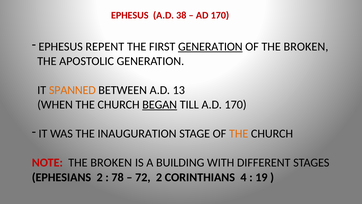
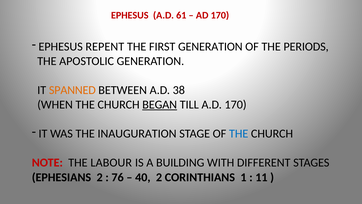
38: 38 -> 61
GENERATION at (210, 47) underline: present -> none
OF THE BROKEN: BROKEN -> PERIODS
13: 13 -> 38
THE at (239, 134) colour: orange -> blue
NOTE THE BROKEN: BROKEN -> LABOUR
78: 78 -> 76
72: 72 -> 40
4: 4 -> 1
19: 19 -> 11
